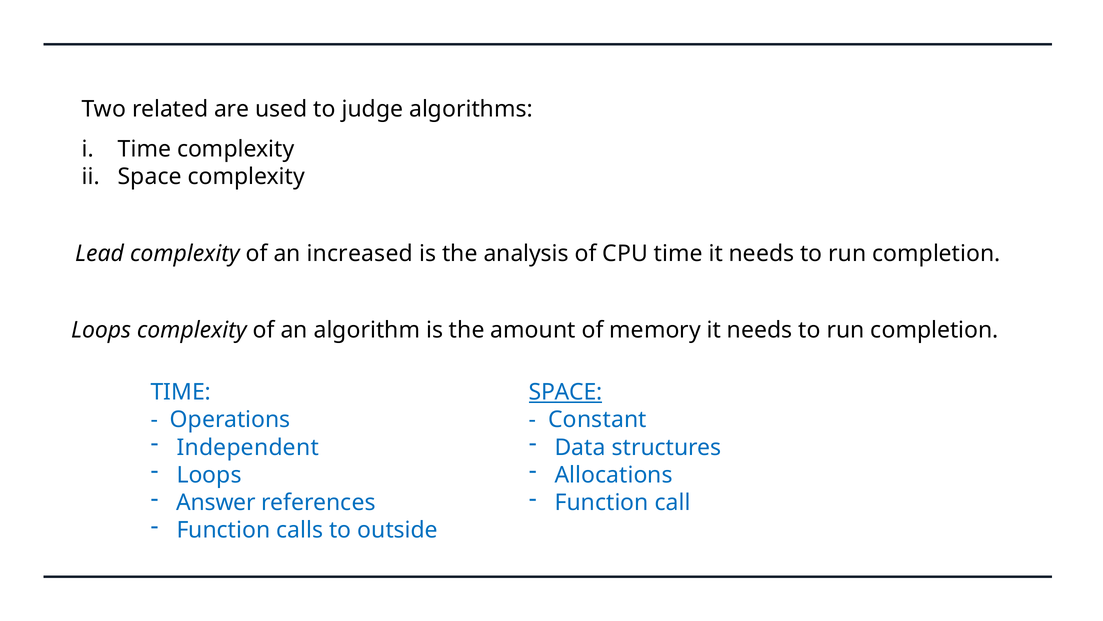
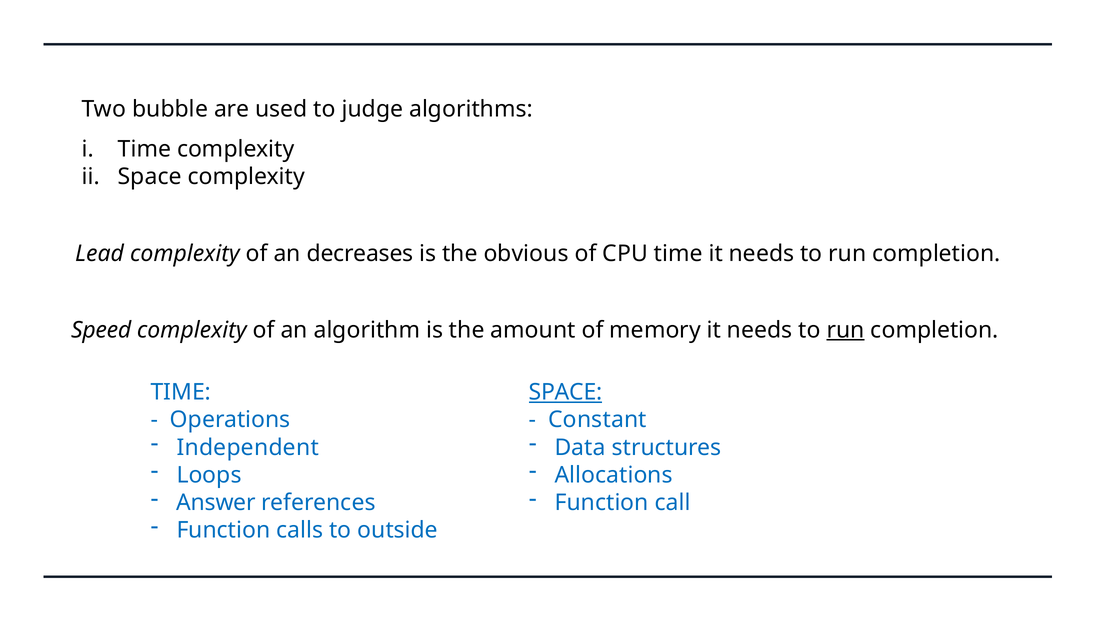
related: related -> bubble
increased: increased -> decreases
analysis: analysis -> obvious
Loops at (101, 330): Loops -> Speed
run at (846, 330) underline: none -> present
